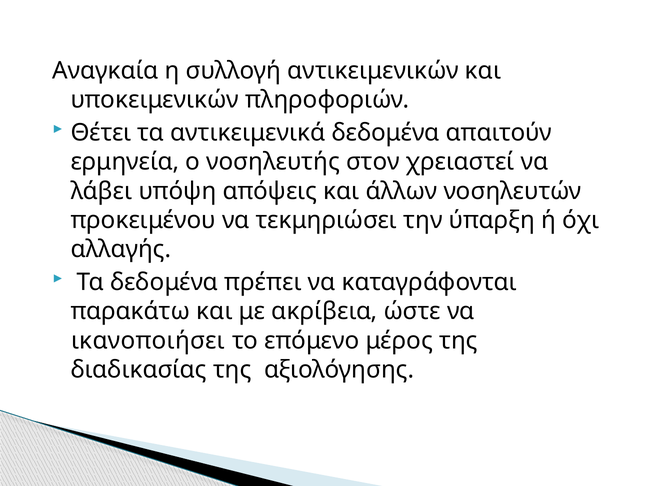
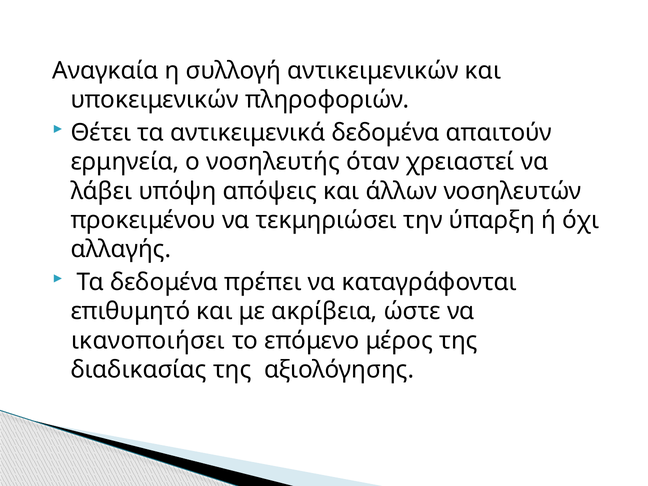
στον: στον -> όταν
παρακάτω: παρακάτω -> επιθυμητό
